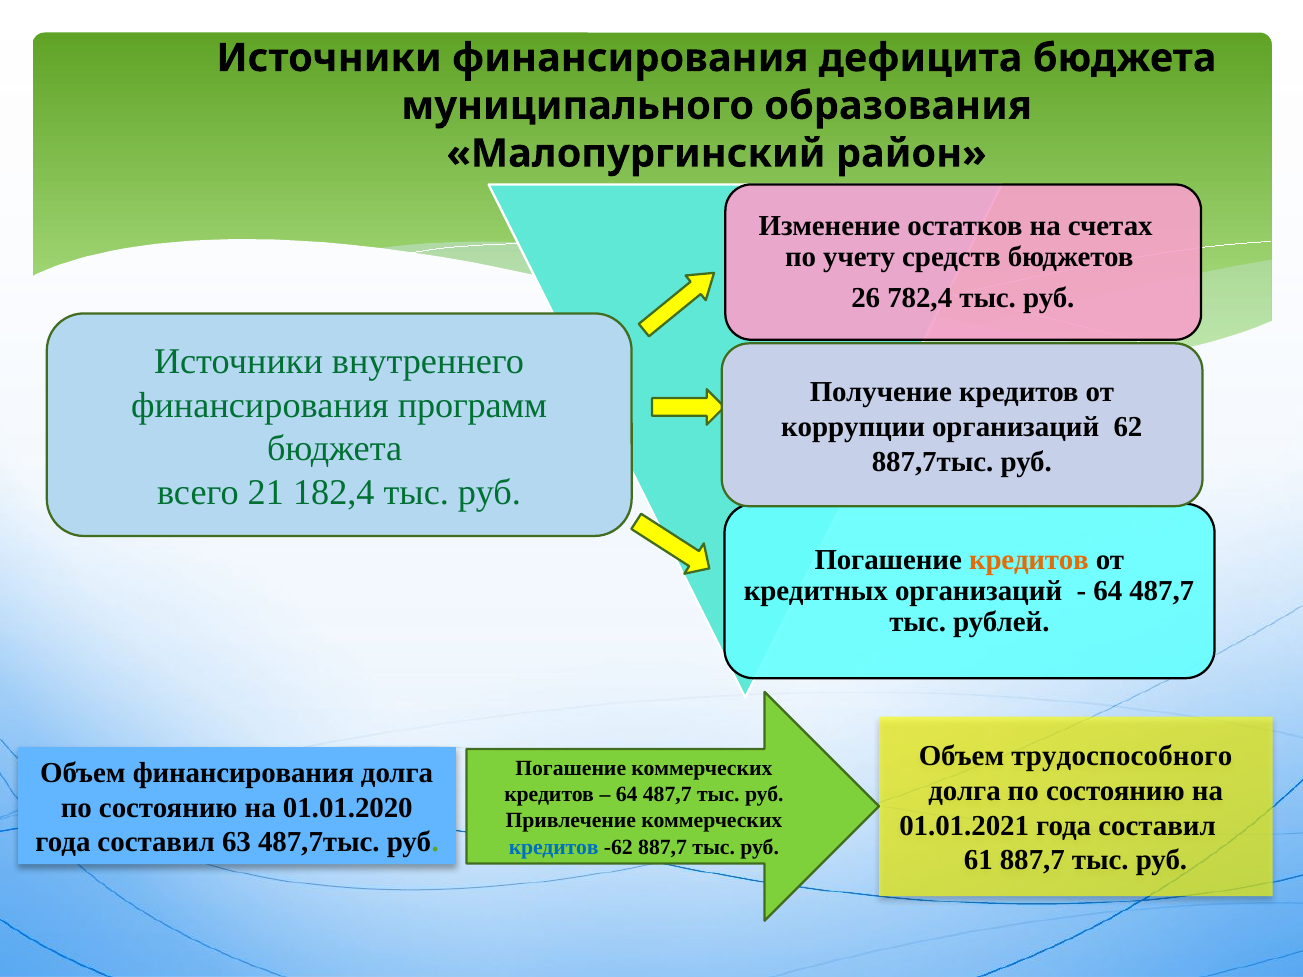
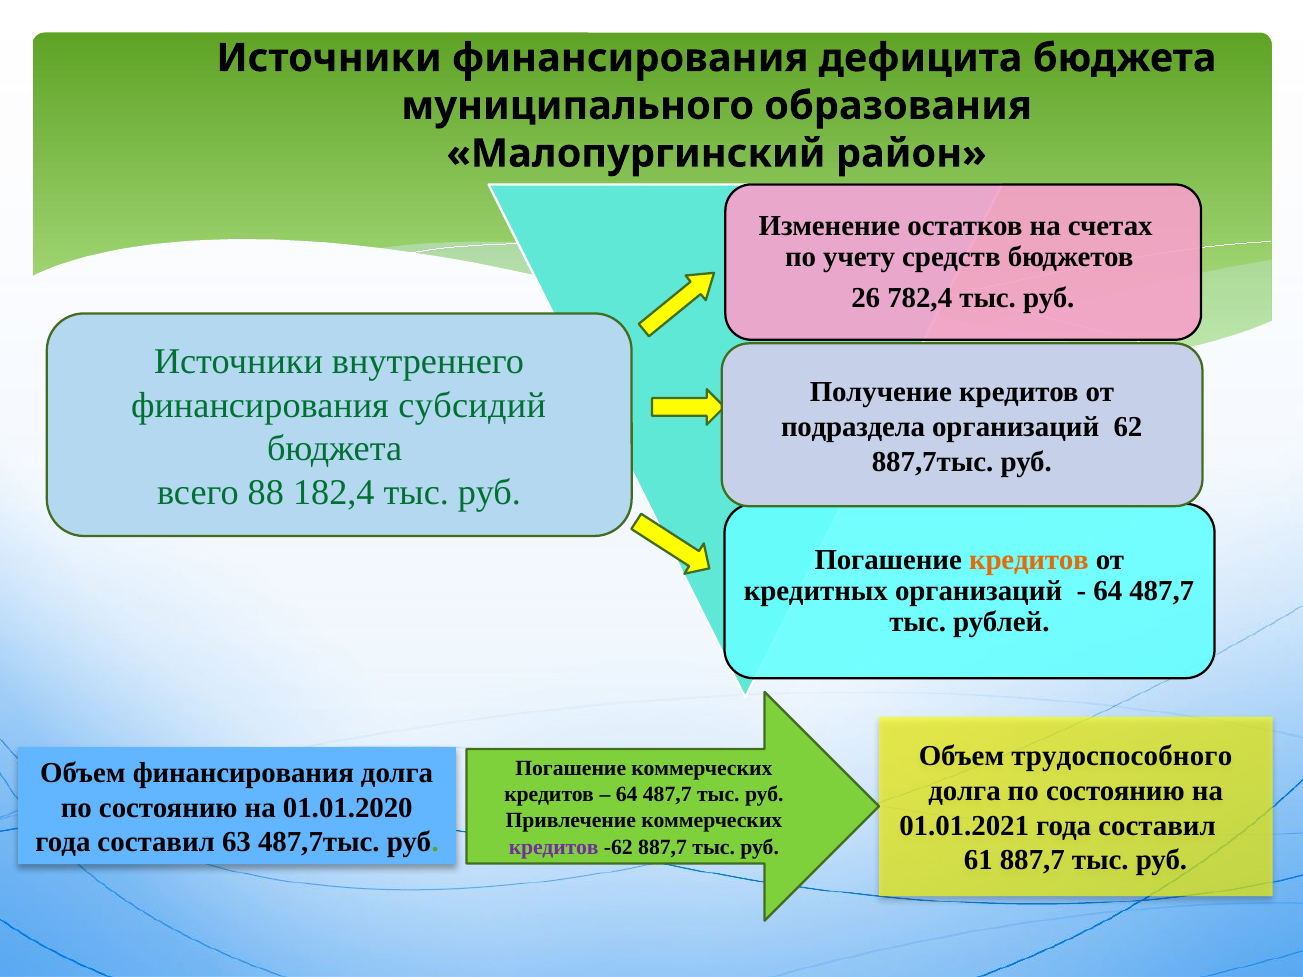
программ: программ -> субсидий
коррупции: коррупции -> подраздела
21: 21 -> 88
кредитов at (554, 847) colour: blue -> purple
